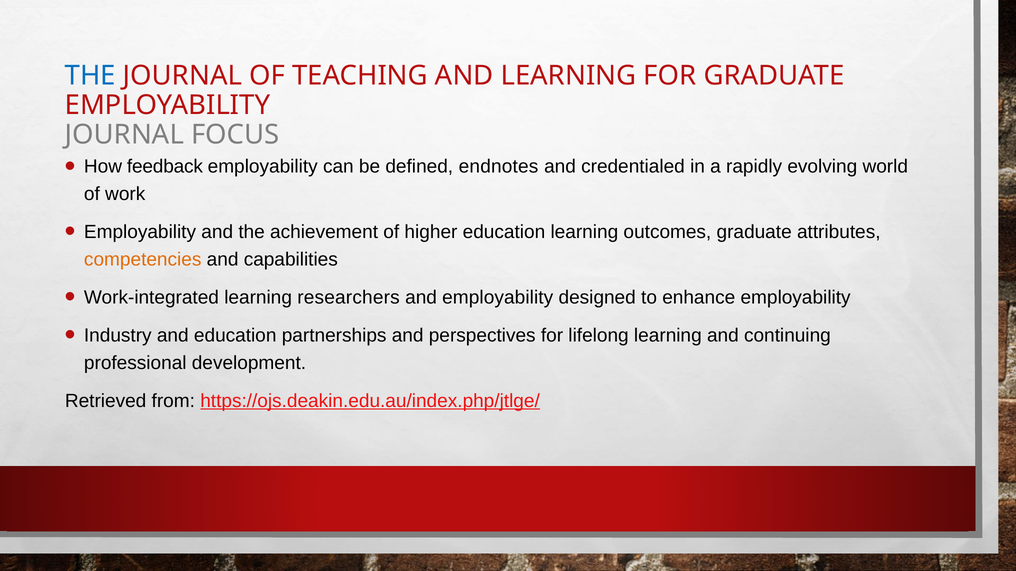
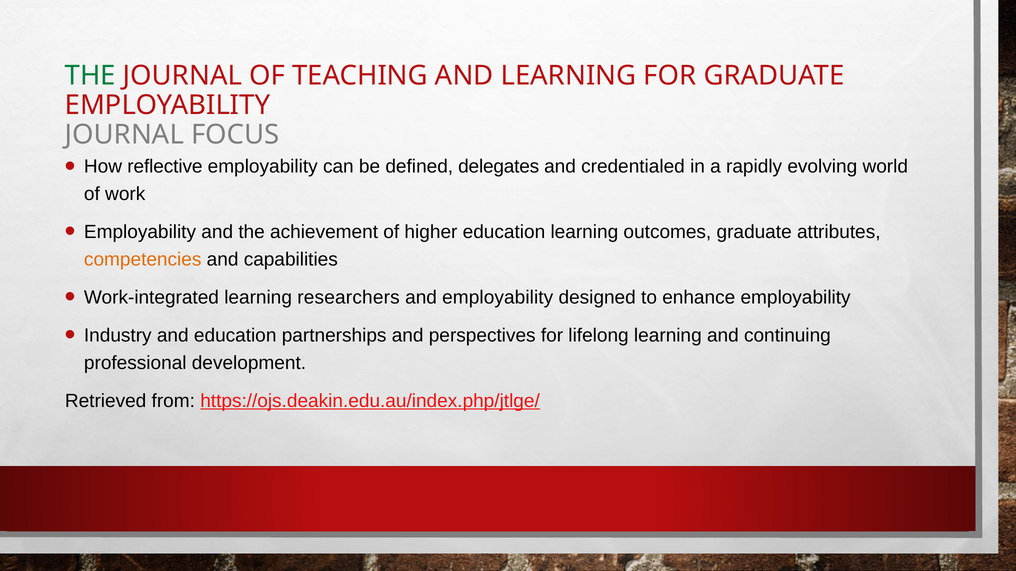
THE at (90, 76) colour: blue -> green
feedback: feedback -> reflective
endnotes: endnotes -> delegates
